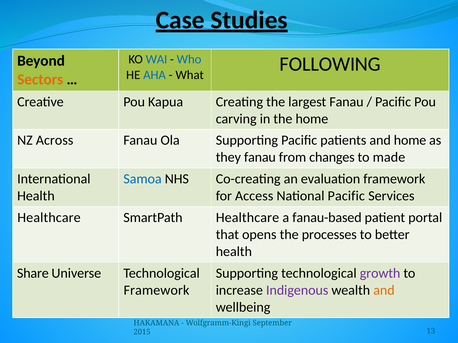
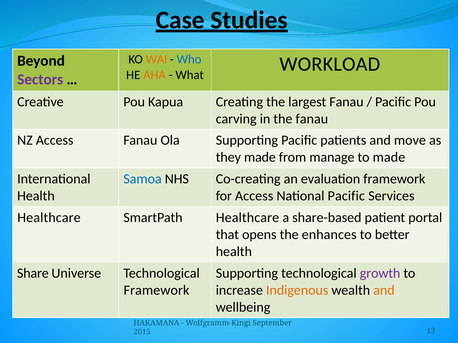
WAI colour: blue -> orange
AHA colour: blue -> orange
FOLLOWING: FOLLOWING -> WORKLOAD
Sectors colour: orange -> purple
the home: home -> fanau
NZ Across: Across -> Access
and home: home -> move
they fanau: fanau -> made
changes: changes -> manage
fanau-based: fanau-based -> share-based
processes: processes -> enhances
Indigenous colour: purple -> orange
